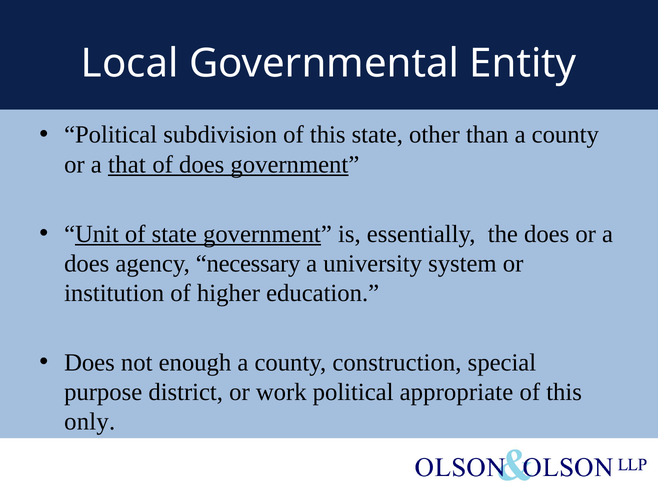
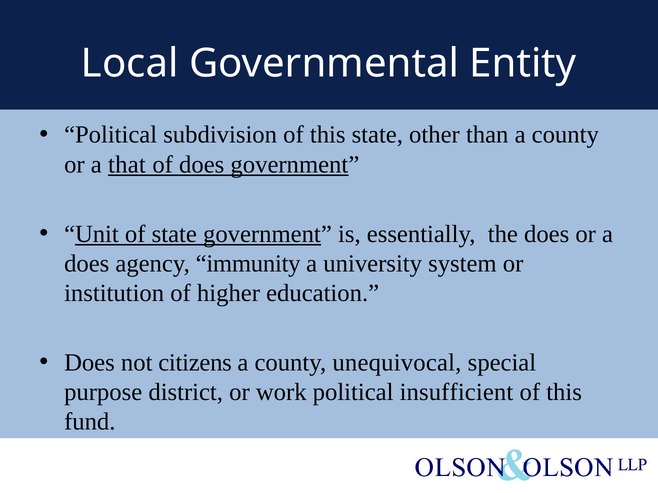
necessary: necessary -> immunity
enough: enough -> citizens
construction: construction -> unequivocal
appropriate: appropriate -> insufficient
only: only -> fund
